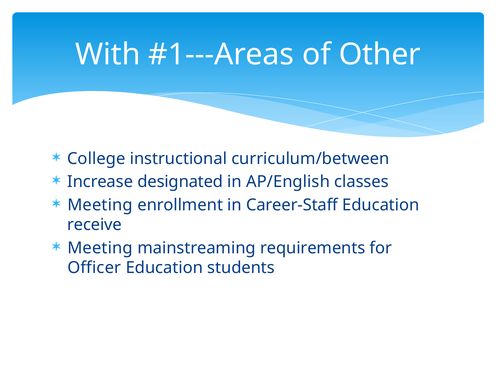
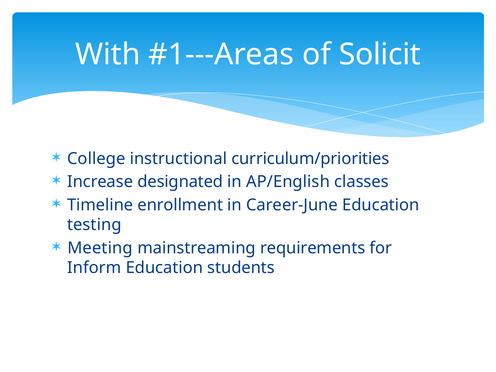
Other: Other -> Solicit
curriculum/between: curriculum/between -> curriculum/priorities
Meeting at (100, 205): Meeting -> Timeline
Career-Staff: Career-Staff -> Career-June
receive: receive -> testing
Officer: Officer -> Inform
